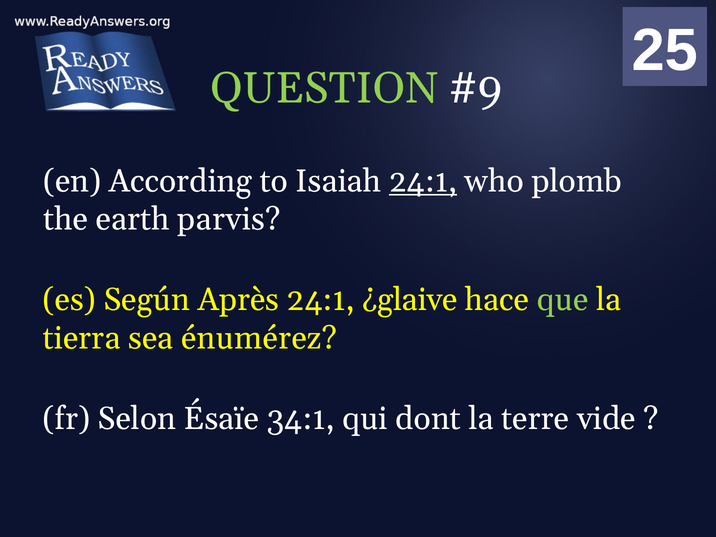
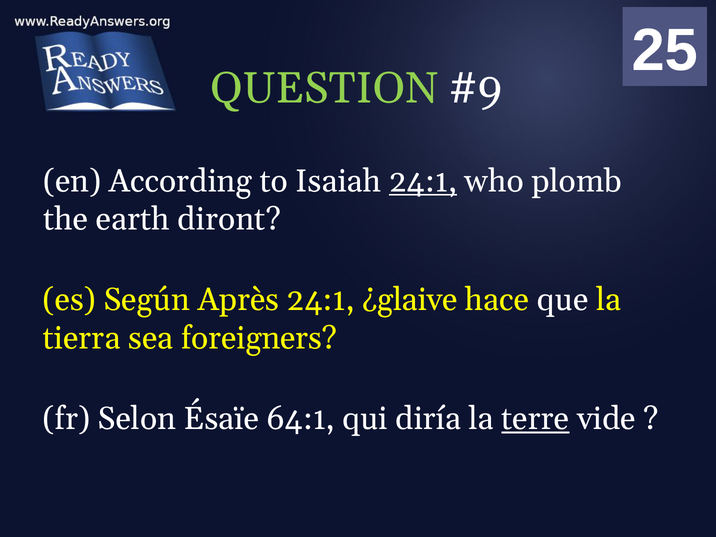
parvis: parvis -> diront
que colour: light green -> white
énumérez: énumérez -> foreigners
34:1: 34:1 -> 64:1
dont: dont -> diría
terre underline: none -> present
